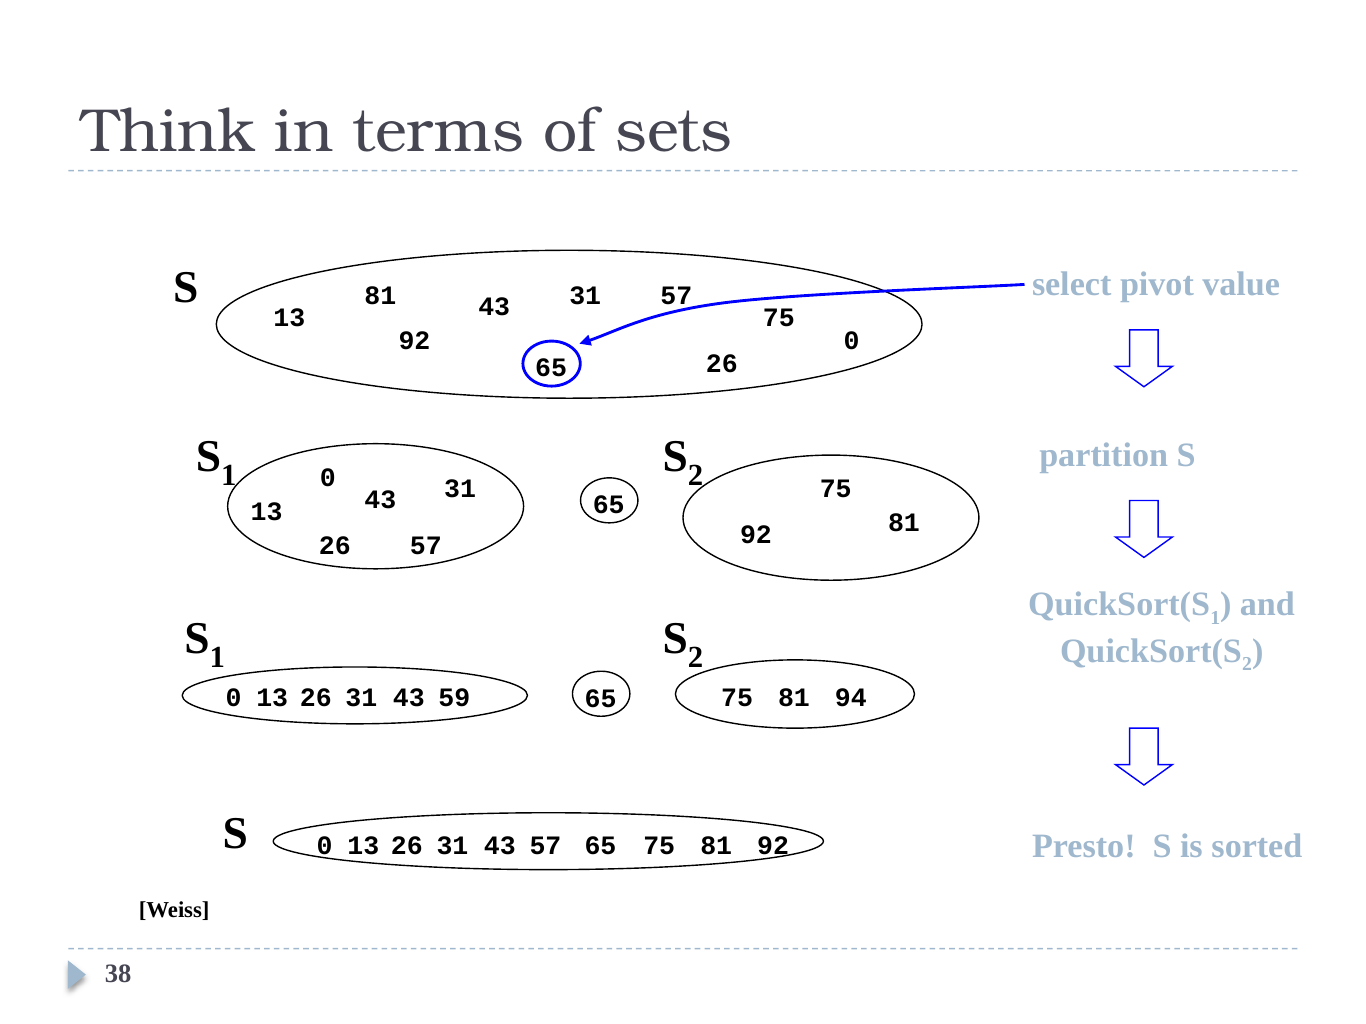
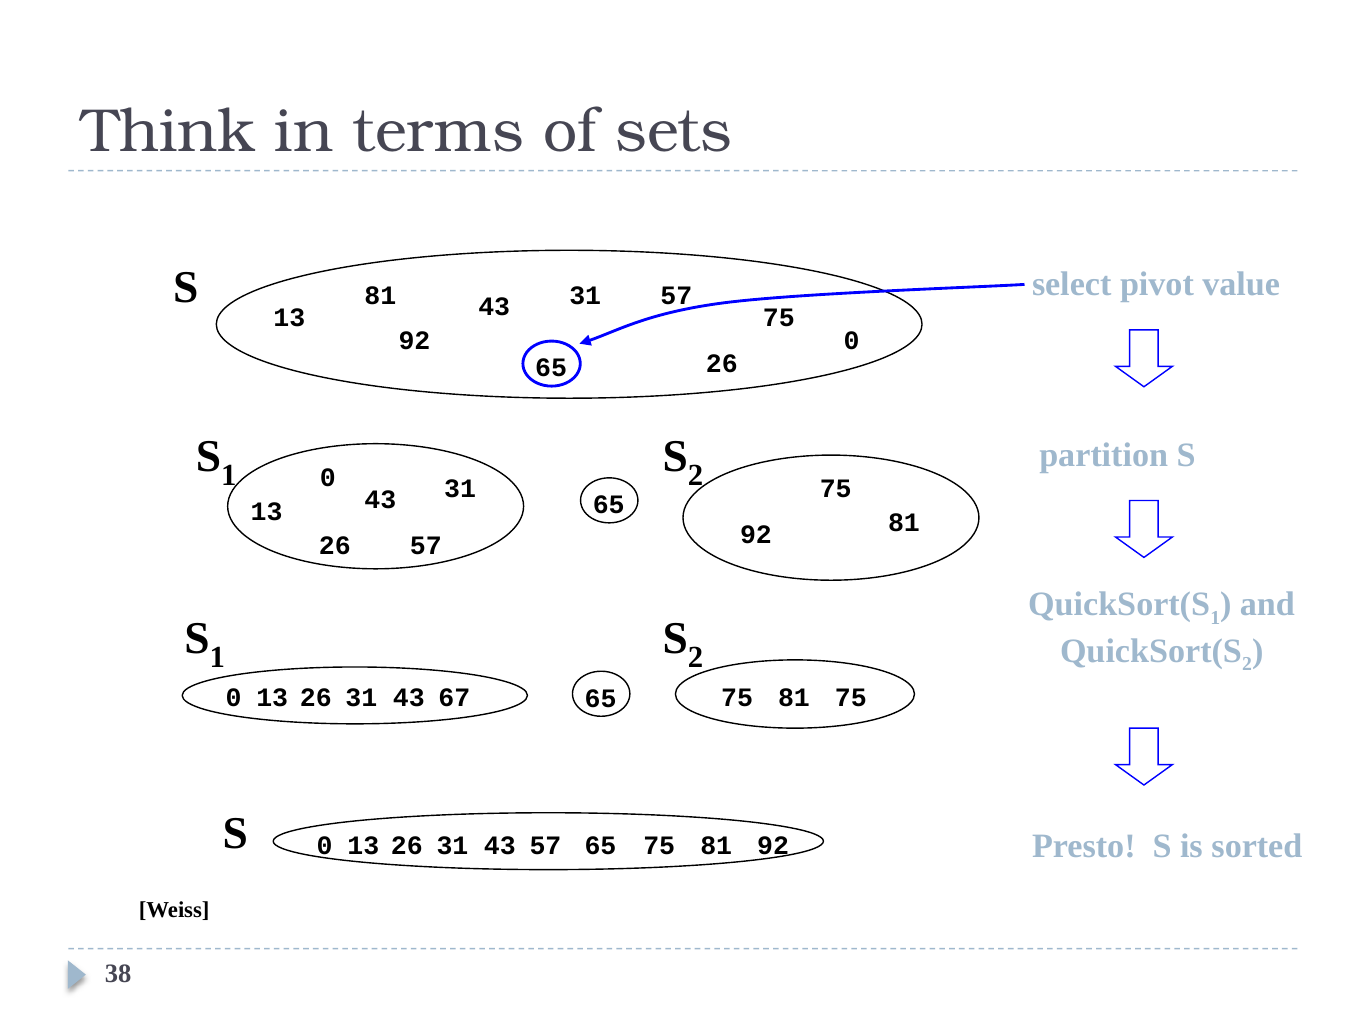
59: 59 -> 67
81 94: 94 -> 75
